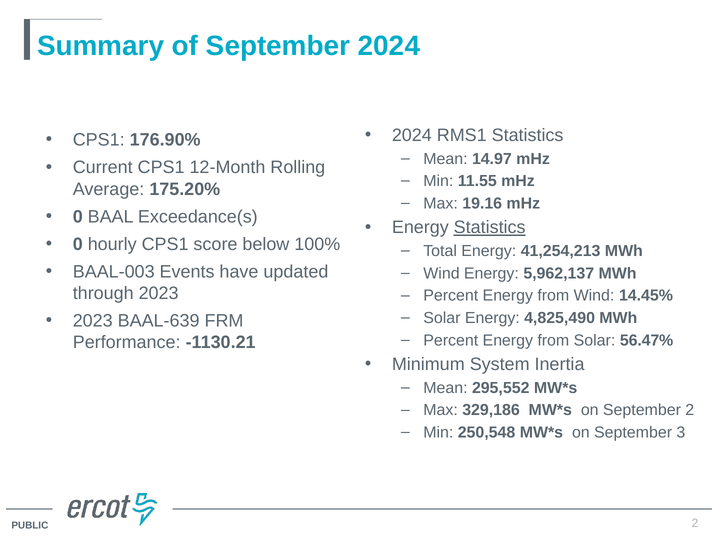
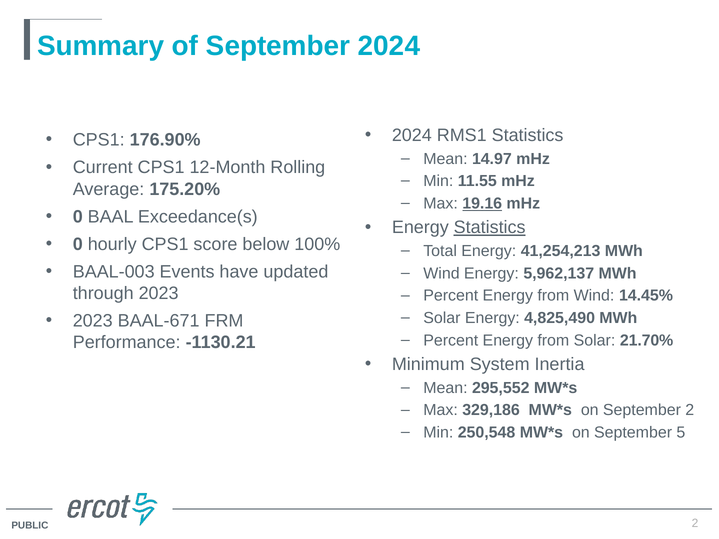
19.16 underline: none -> present
BAAL-639: BAAL-639 -> BAAL-671
56.47%: 56.47% -> 21.70%
3: 3 -> 5
